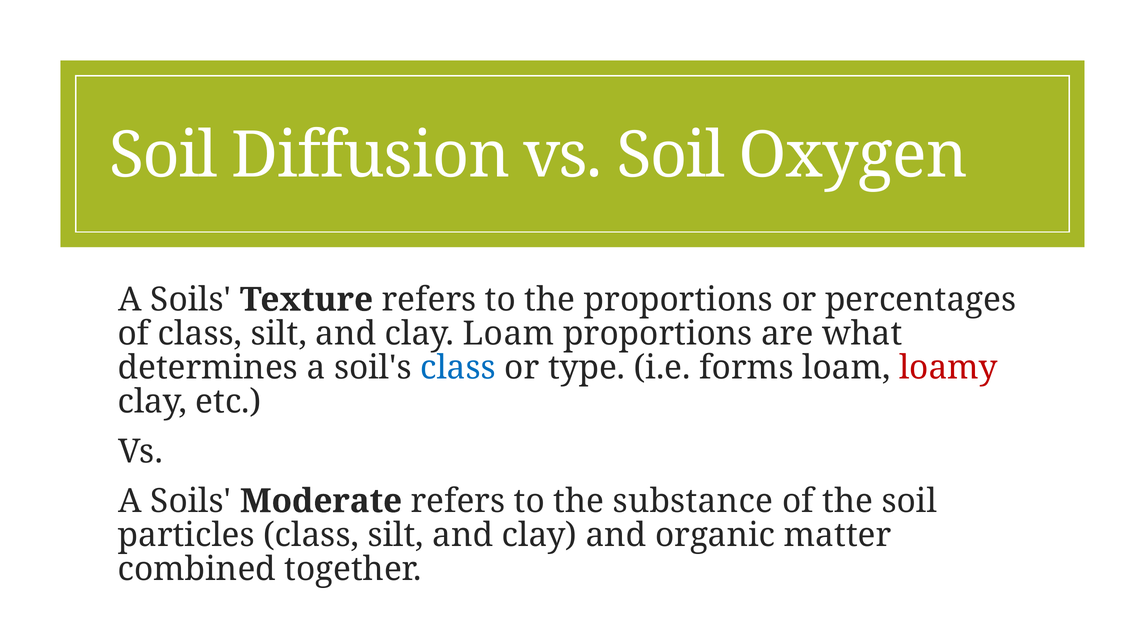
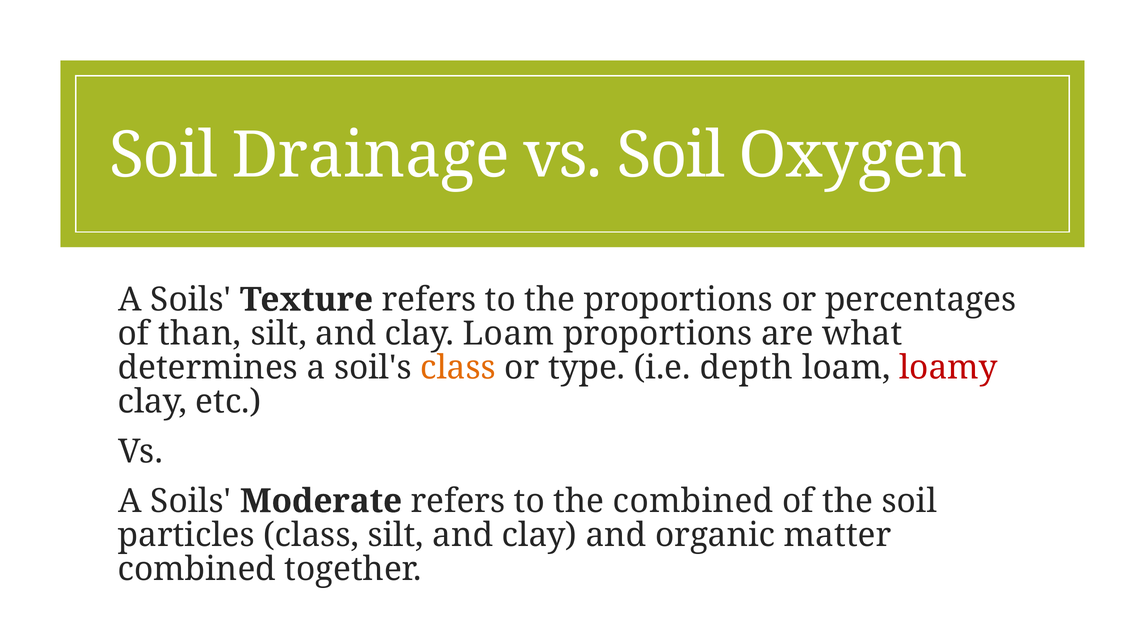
Diffusion: Diffusion -> Drainage
of class: class -> than
class at (458, 368) colour: blue -> orange
forms: forms -> depth
the substance: substance -> combined
